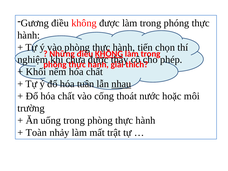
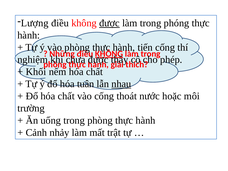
Gương: Gương -> Lượng
được at (109, 23) underline: none -> present
tiến chọn: chọn -> cống
Toàn: Toàn -> Cảnh
